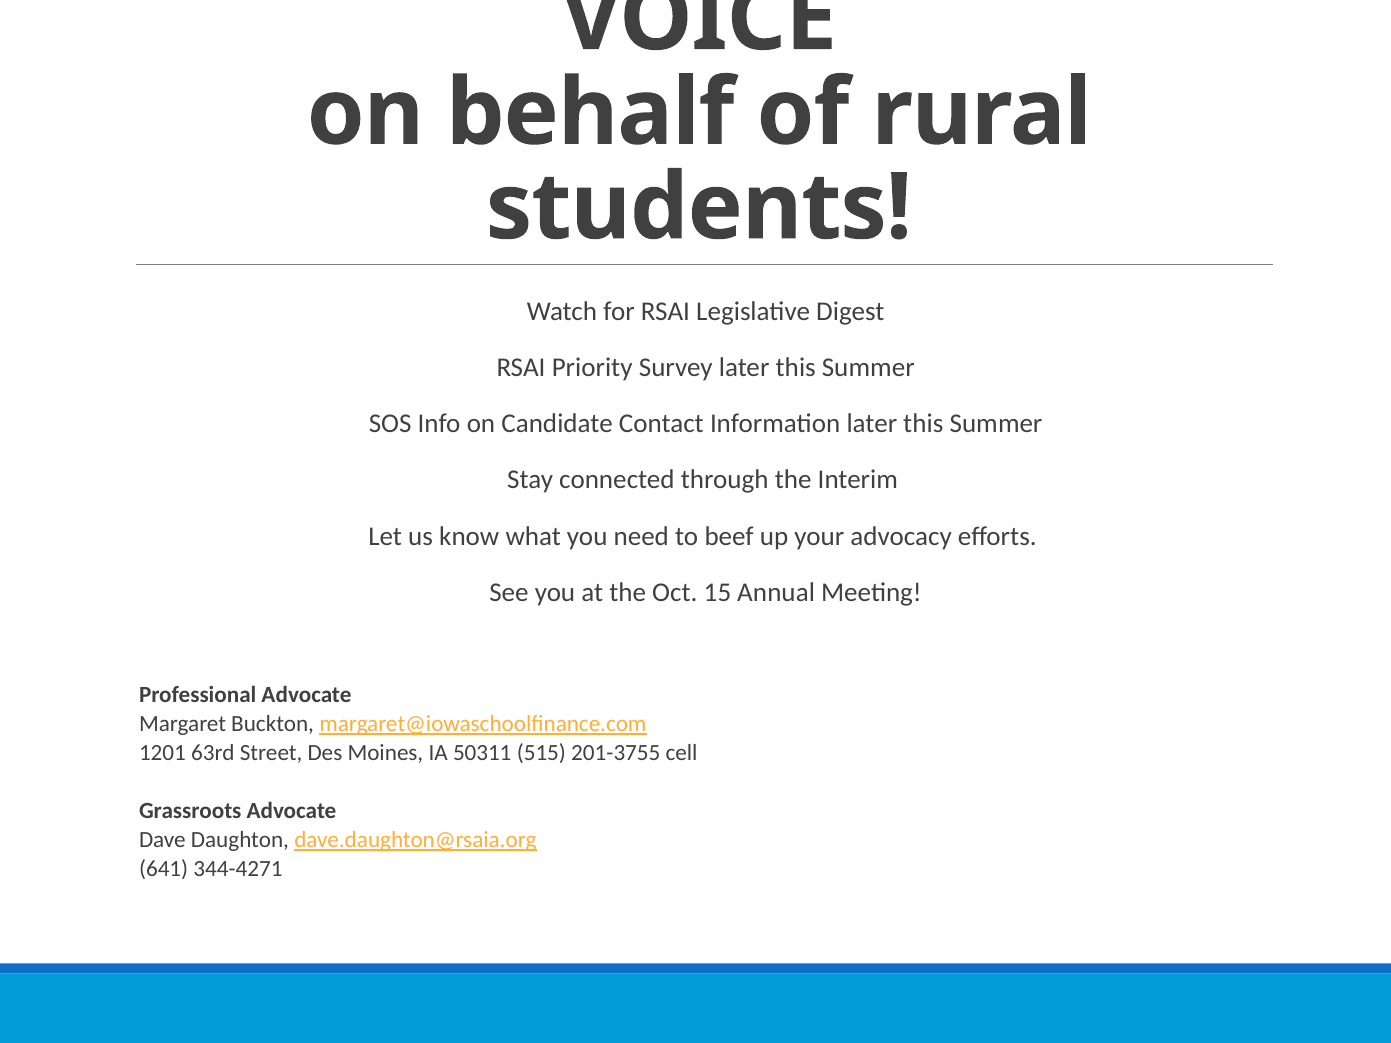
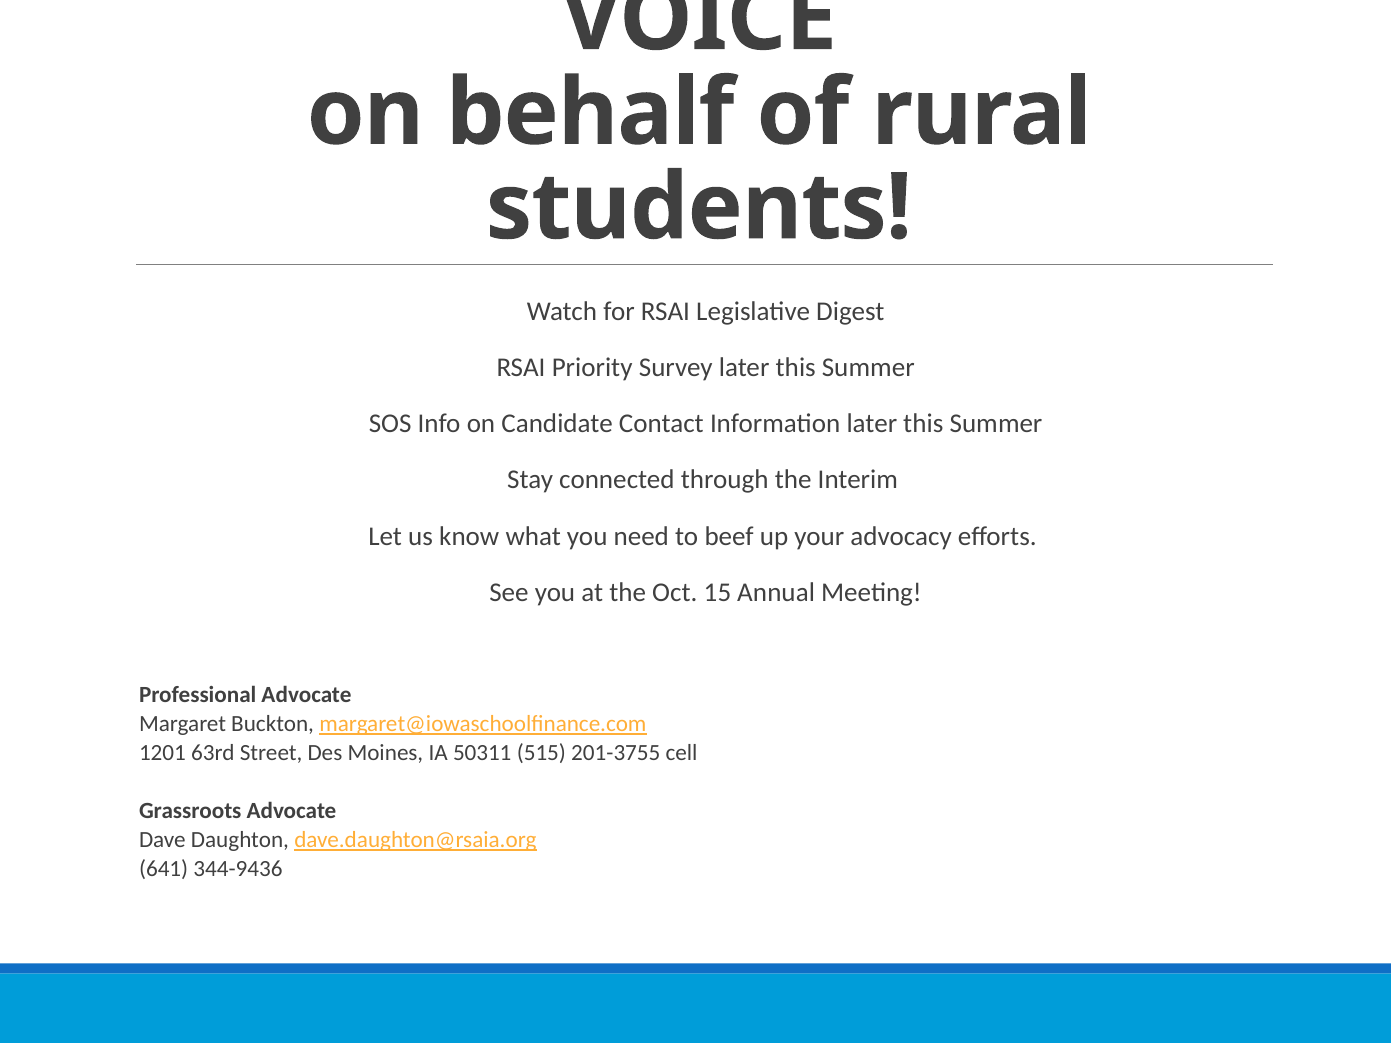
344-4271: 344-4271 -> 344-9436
